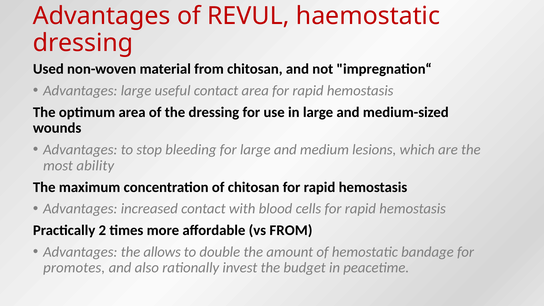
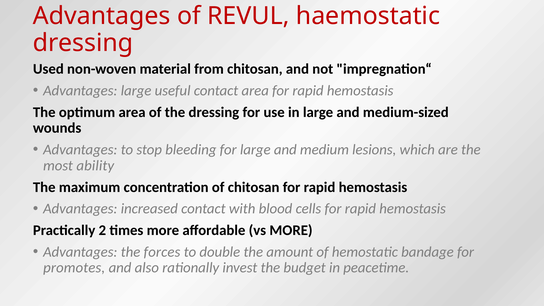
vs FROM: FROM -> MORE
allows: allows -> forces
